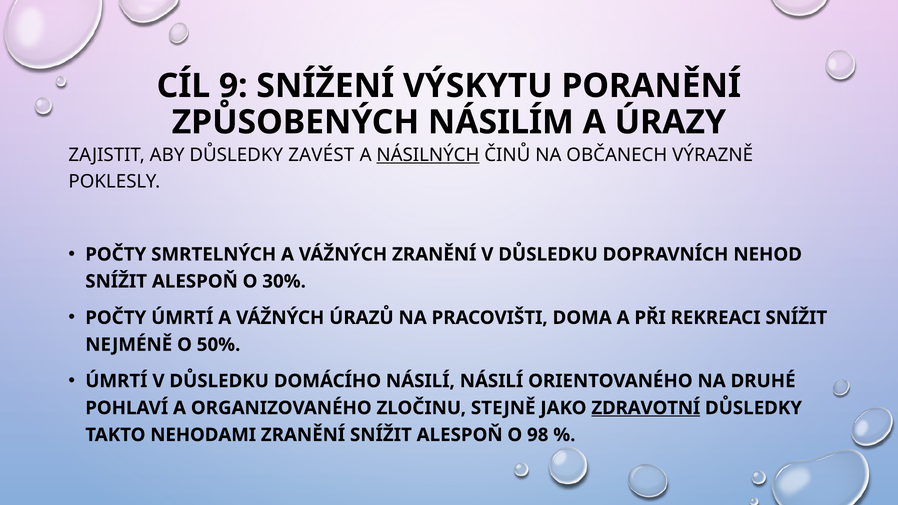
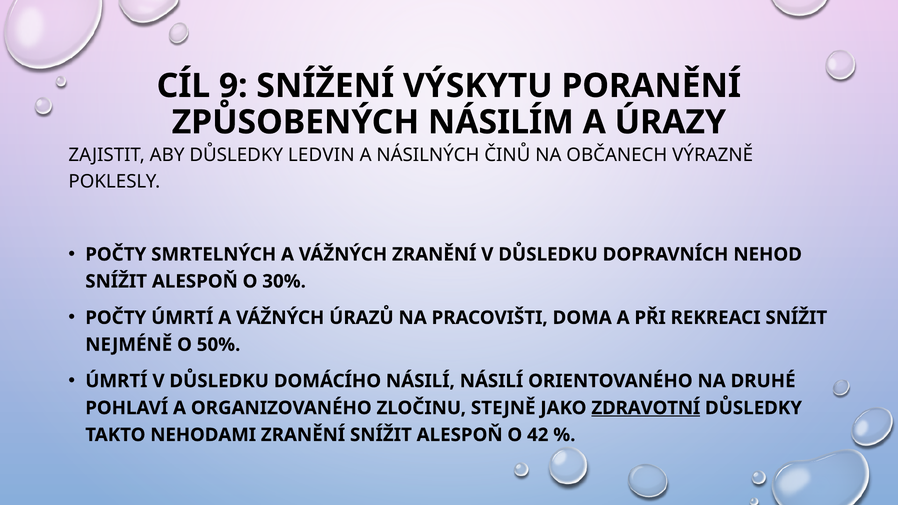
ZAVÉST: ZAVÉST -> LEDVIN
NÁSILNÝCH underline: present -> none
98: 98 -> 42
